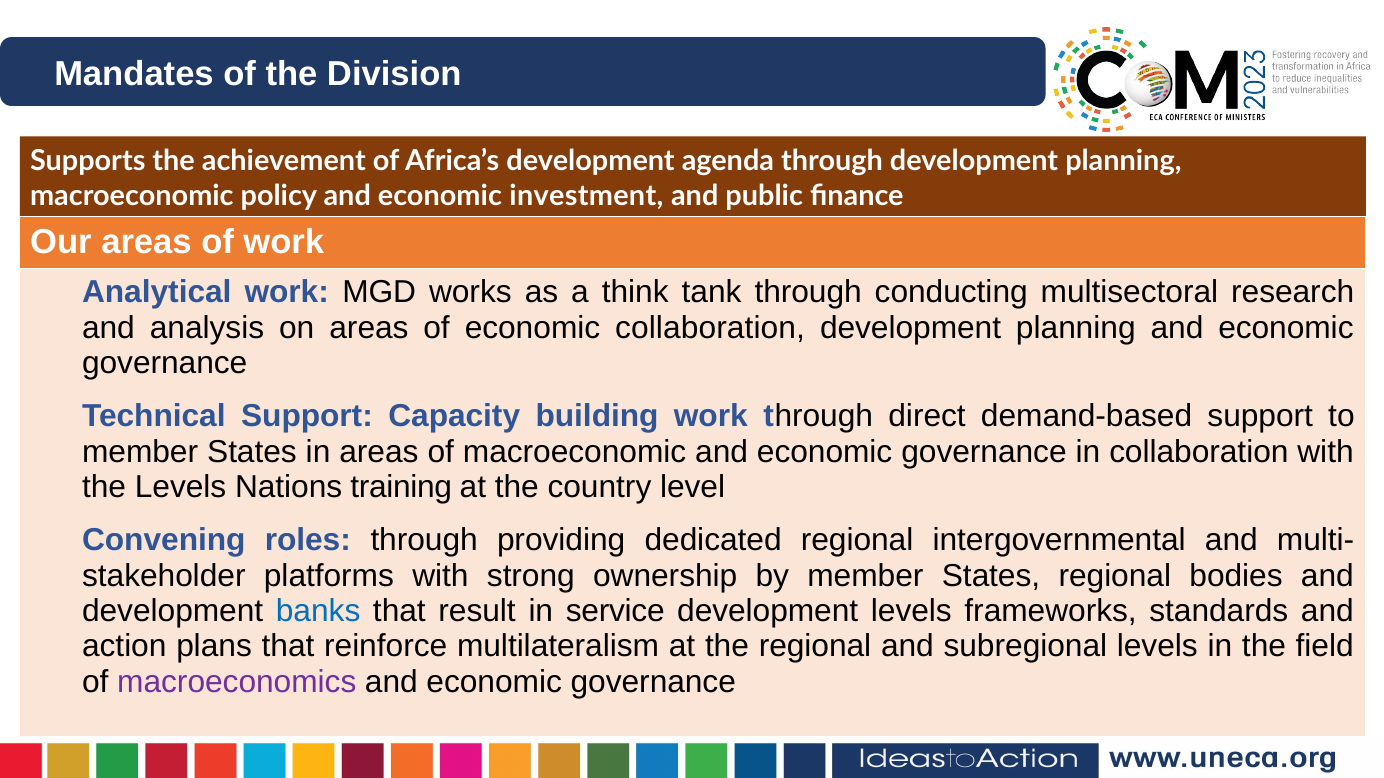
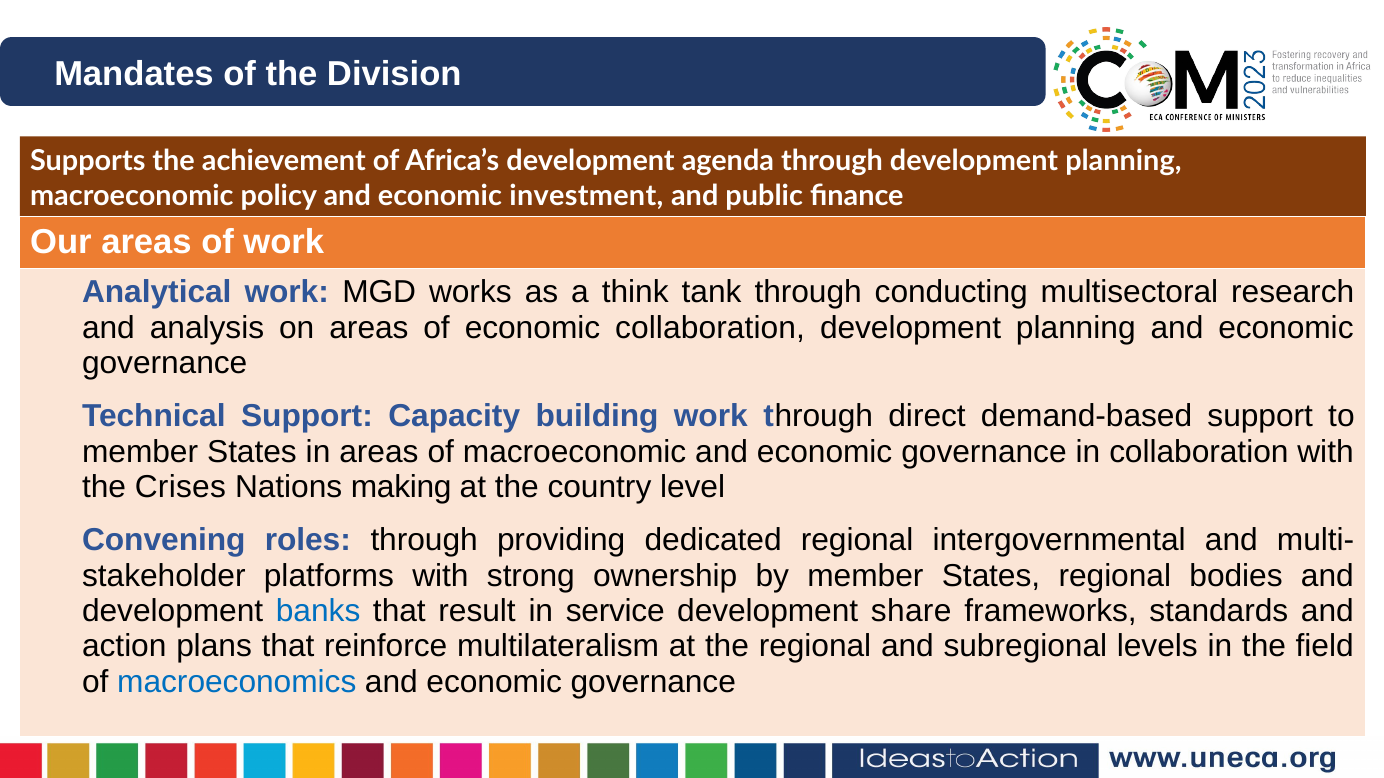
the Levels: Levels -> Crises
training: training -> making
development levels: levels -> share
macroeconomics colour: purple -> blue
